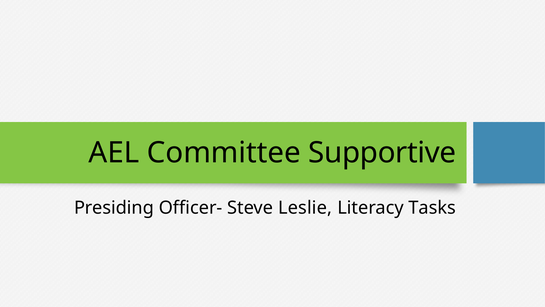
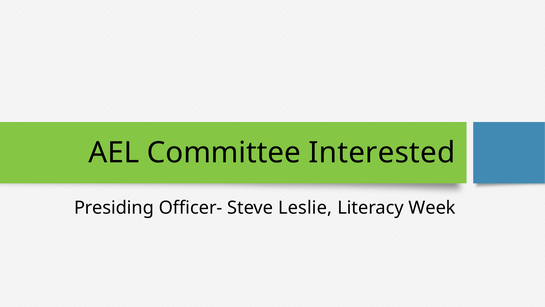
Supportive: Supportive -> Interested
Tasks: Tasks -> Week
